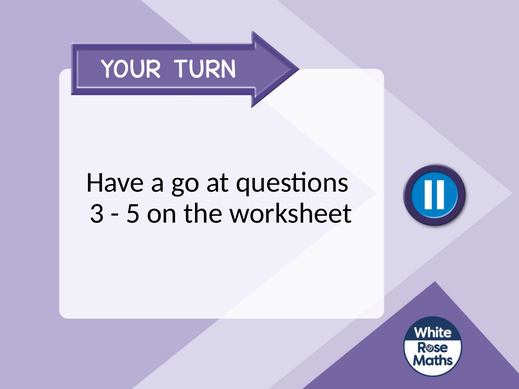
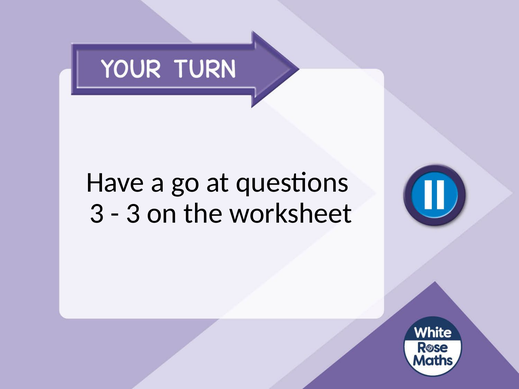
5 at (133, 214): 5 -> 3
